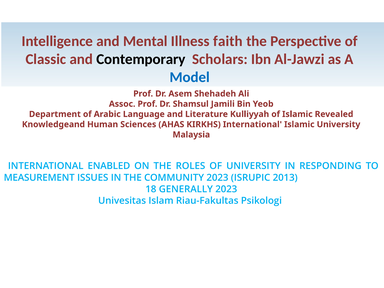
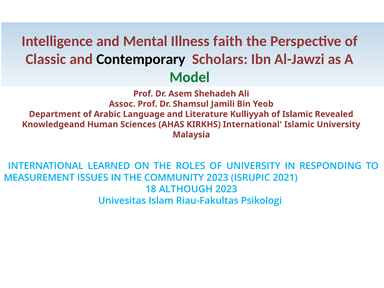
Model colour: blue -> green
ENABLED: ENABLED -> LEARNED
2013: 2013 -> 2021
GENERALLY: GENERALLY -> ALTHOUGH
